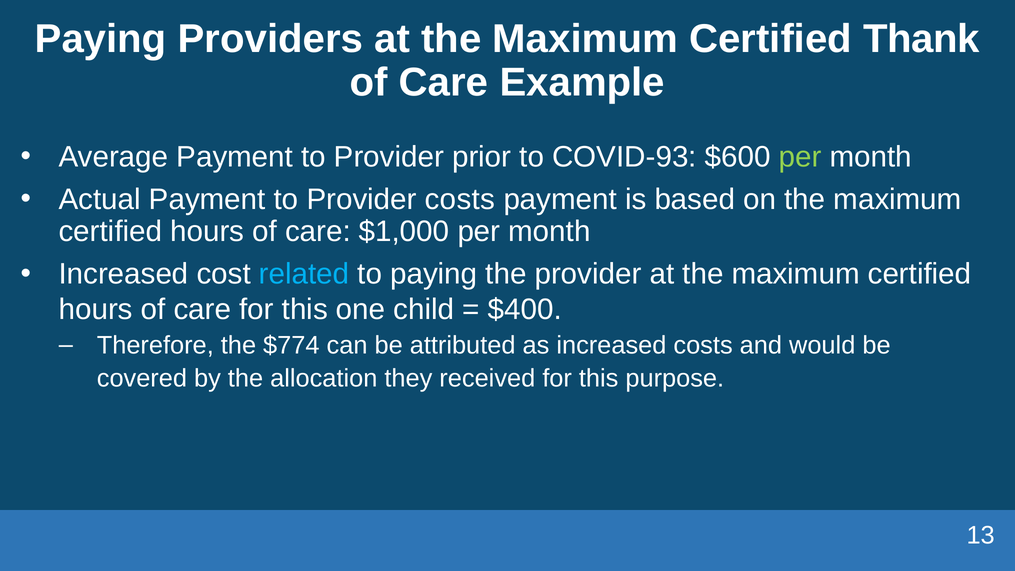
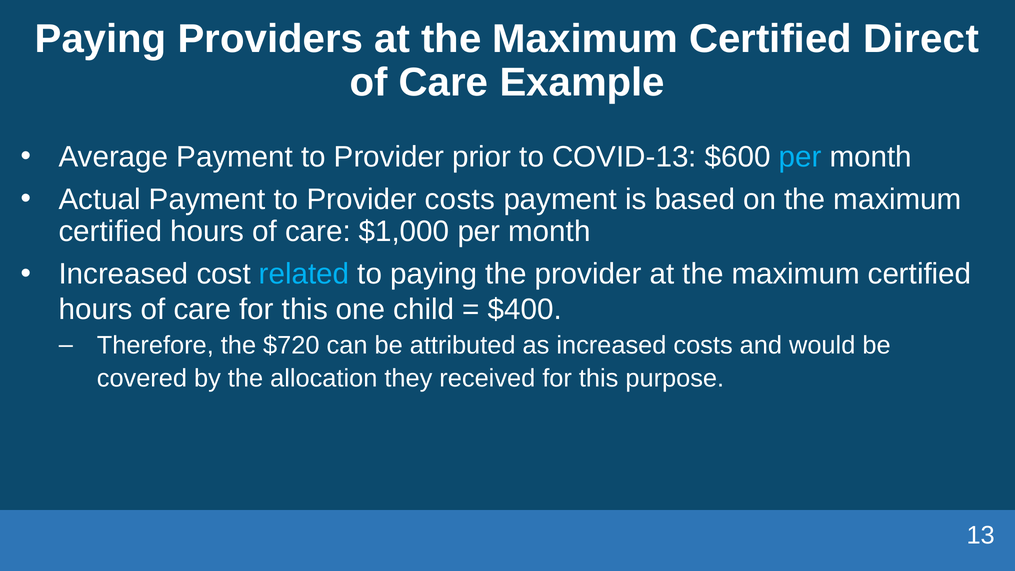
Thank: Thank -> Direct
COVID-93: COVID-93 -> COVID-13
per at (800, 157) colour: light green -> light blue
$774: $774 -> $720
